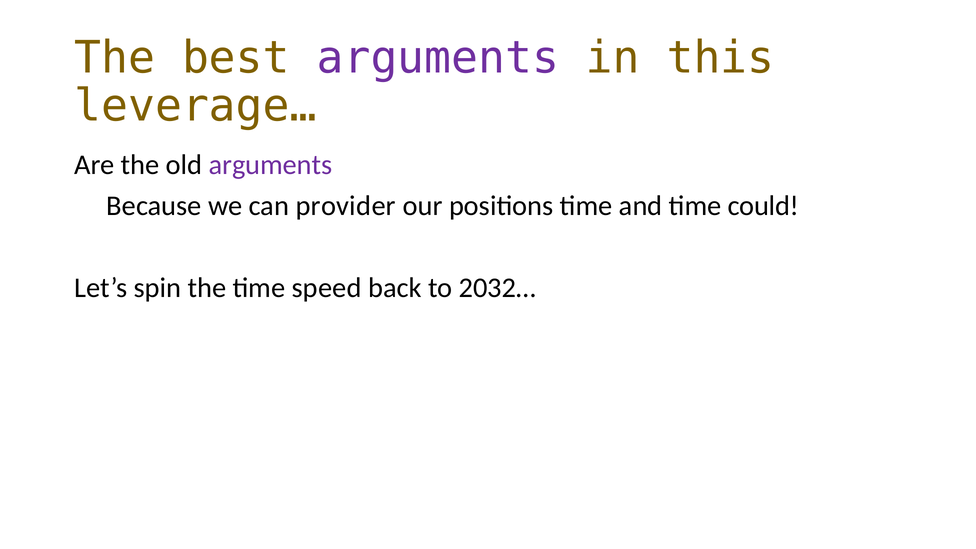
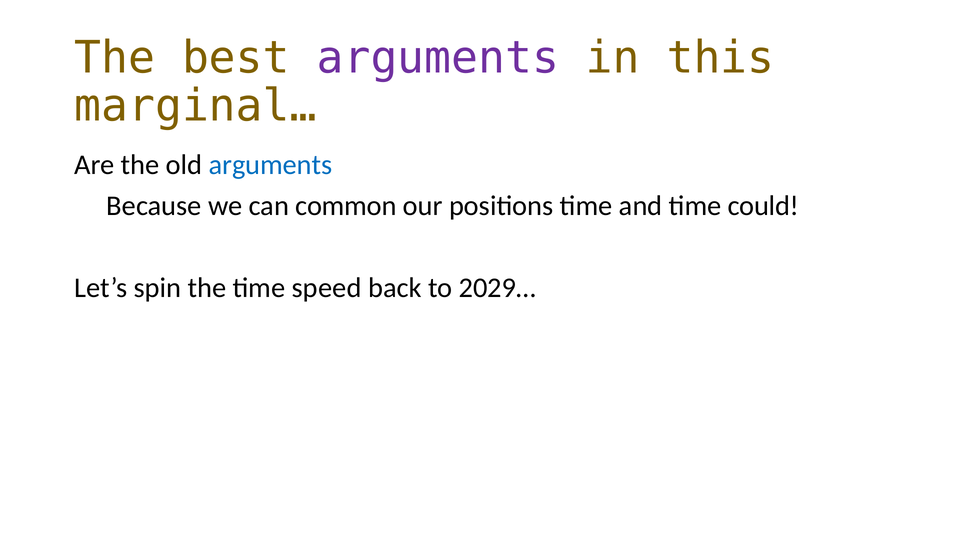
leverage…: leverage… -> marginal…
arguments at (271, 165) colour: purple -> blue
provider: provider -> common
2032…: 2032… -> 2029…
